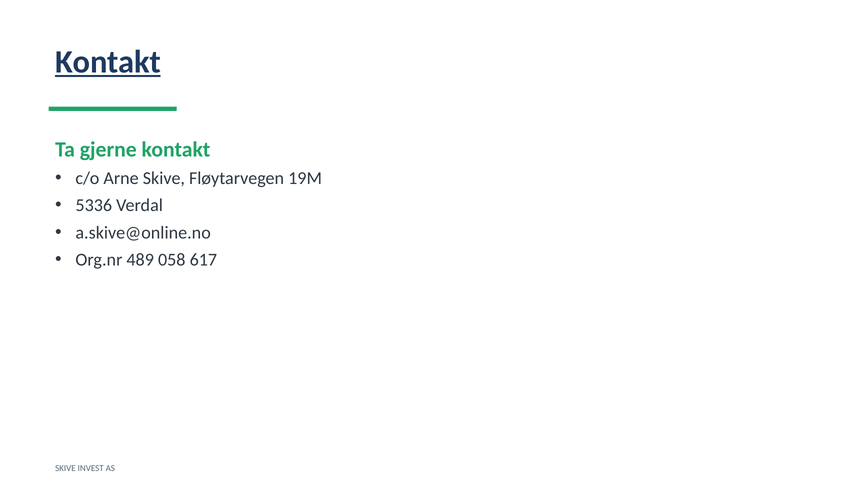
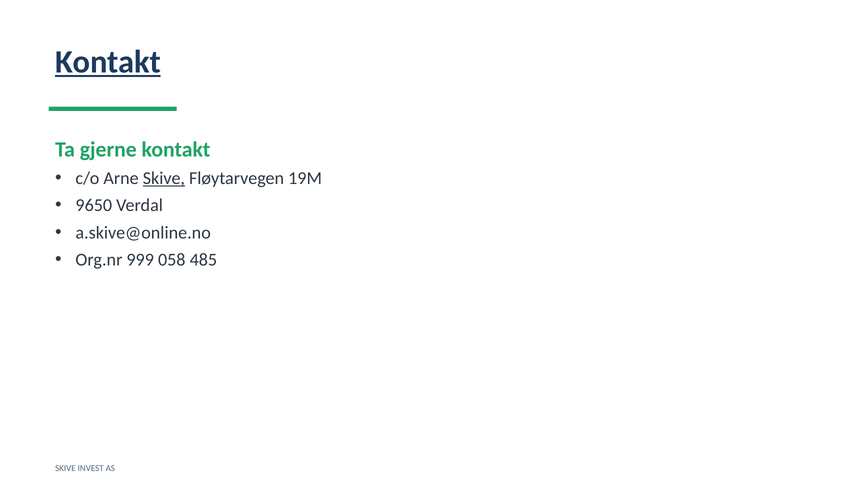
Skive at (164, 178) underline: none -> present
5336: 5336 -> 9650
489: 489 -> 999
617: 617 -> 485
